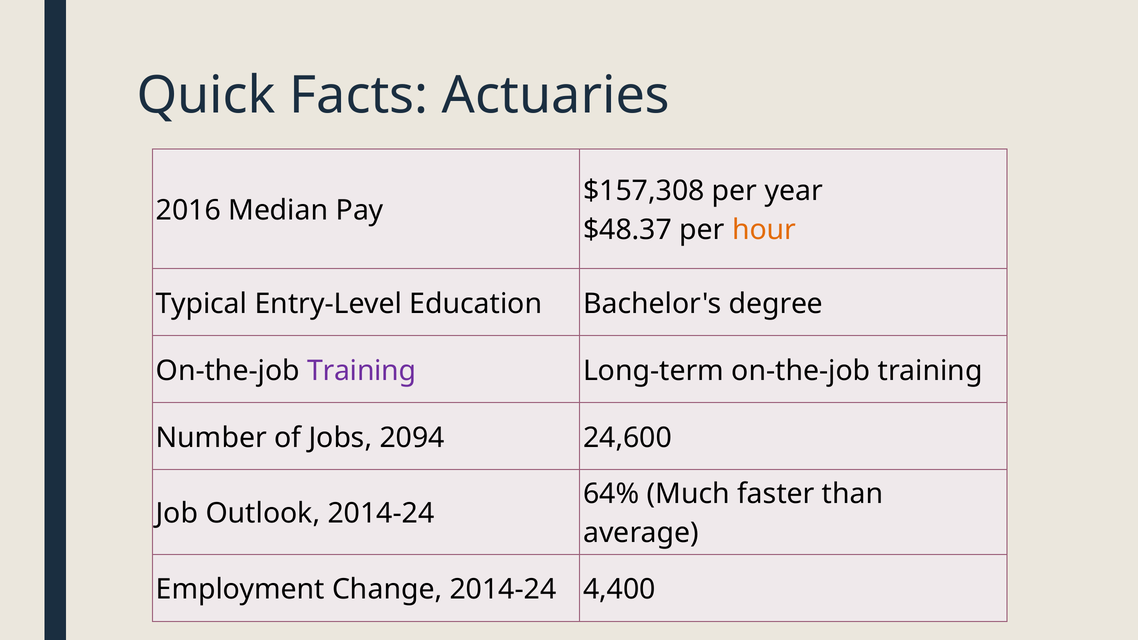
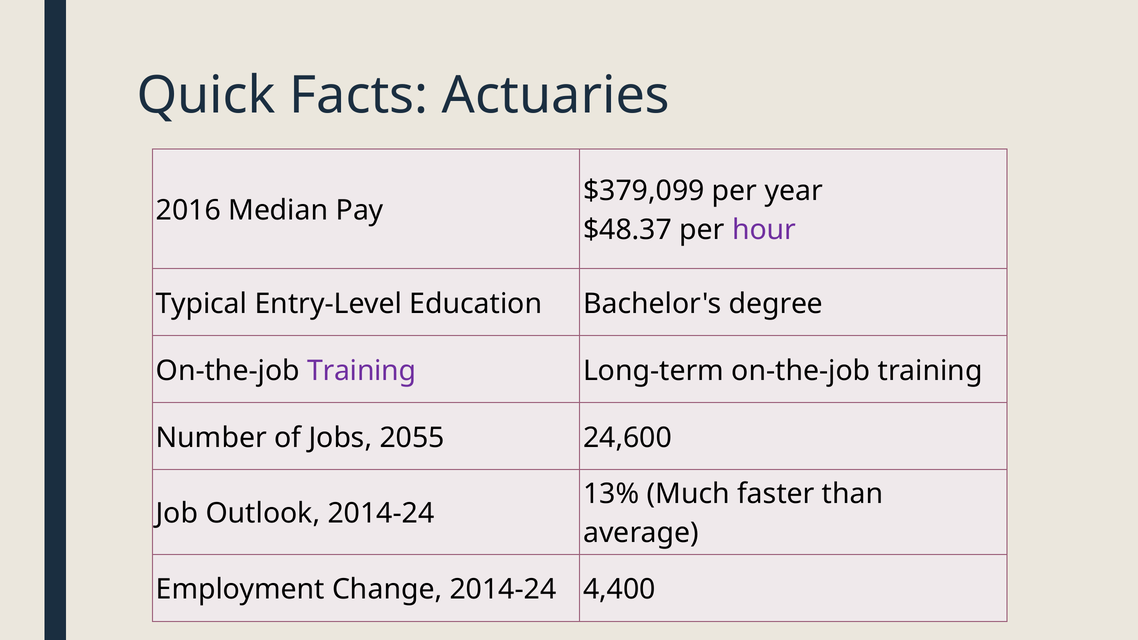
$157,308: $157,308 -> $379,099
hour colour: orange -> purple
2094: 2094 -> 2055
64%: 64% -> 13%
